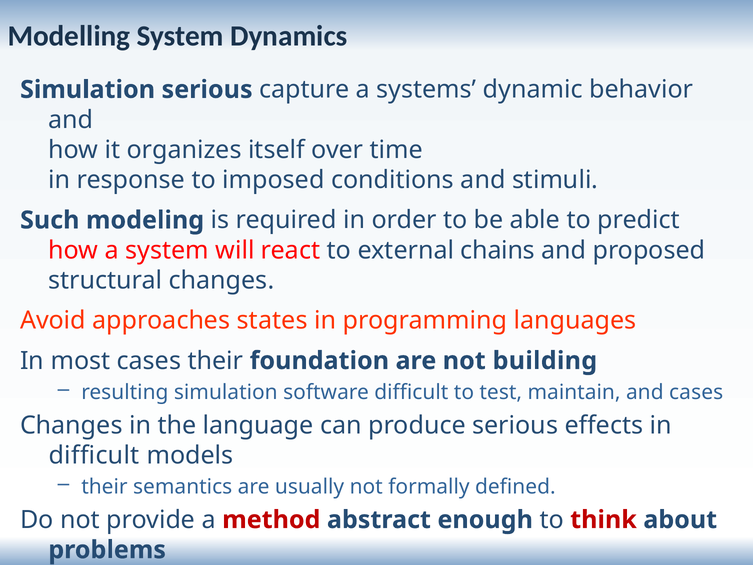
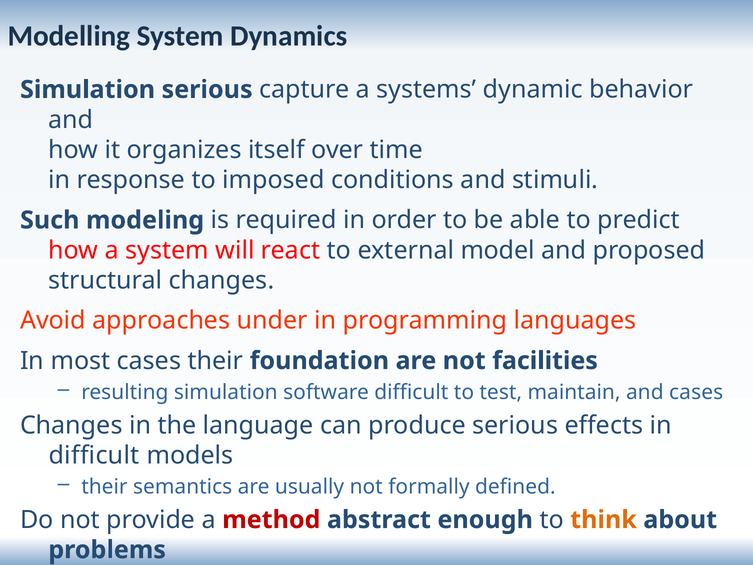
chains: chains -> model
approaches states: states -> under
building: building -> facilities
think colour: red -> orange
